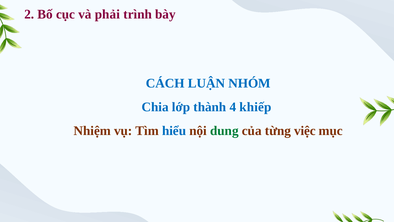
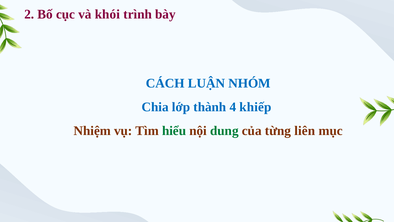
phải: phải -> khói
hiểu colour: blue -> green
việc: việc -> liên
